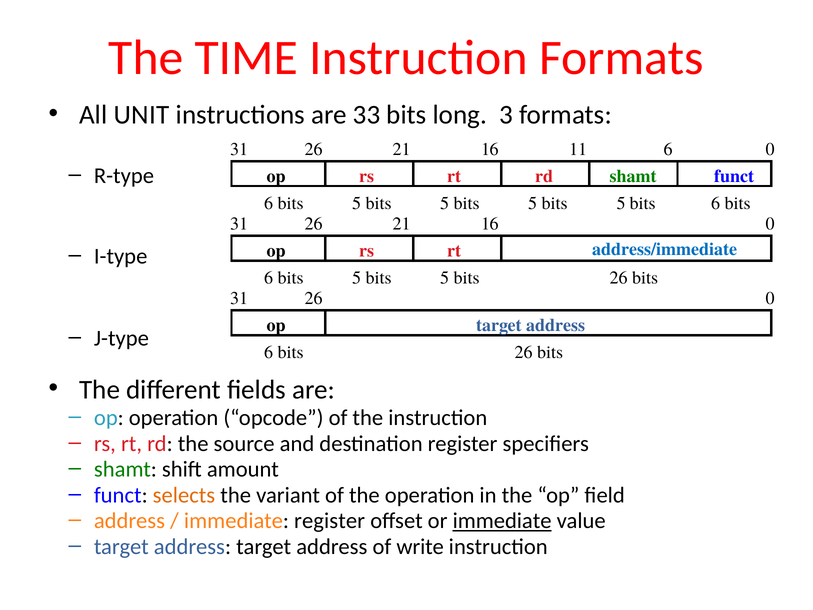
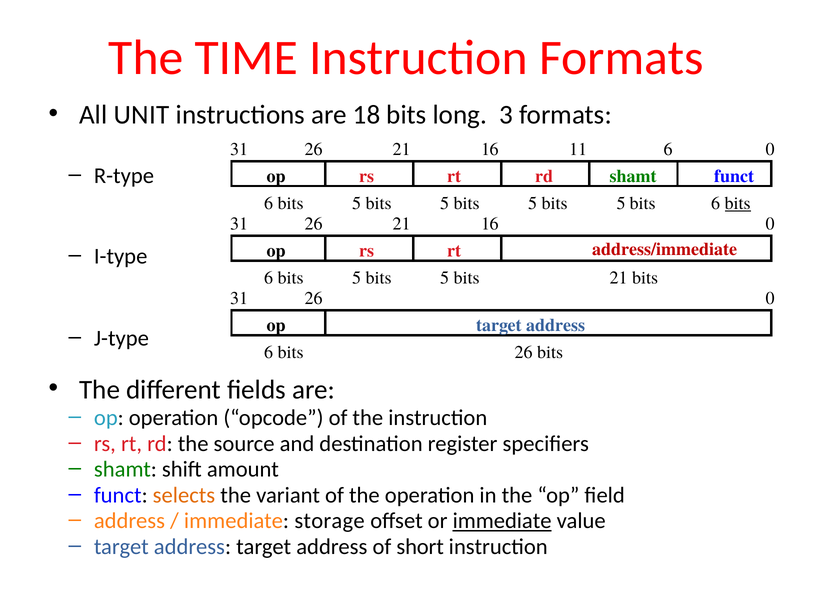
33: 33 -> 18
bits at (738, 203) underline: none -> present
address/immediate colour: blue -> red
26 at (619, 278): 26 -> 21
immediate register: register -> storage
write: write -> short
